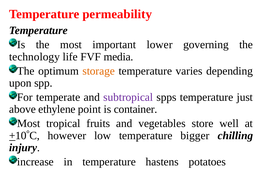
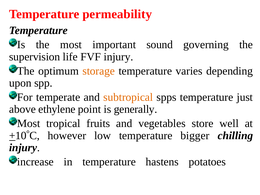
lower: lower -> sound
technology: technology -> supervision
FVF media: media -> injury
subtropical colour: purple -> orange
container: container -> generally
